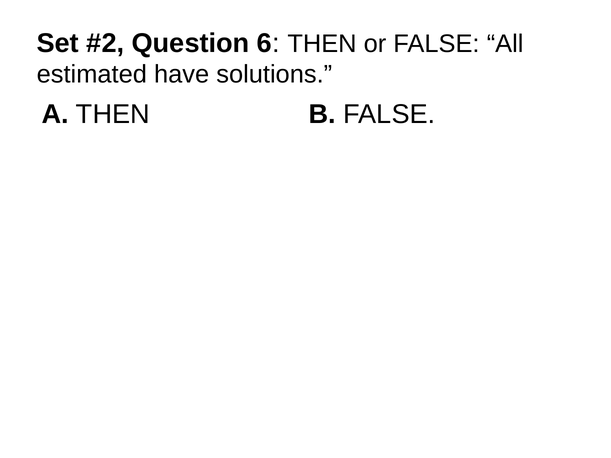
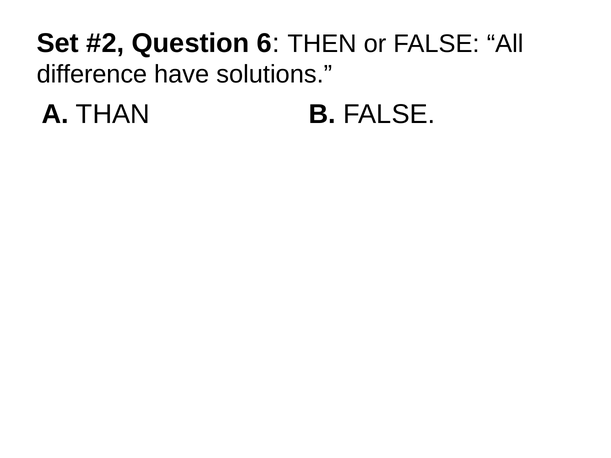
estimated: estimated -> difference
A THEN: THEN -> THAN
